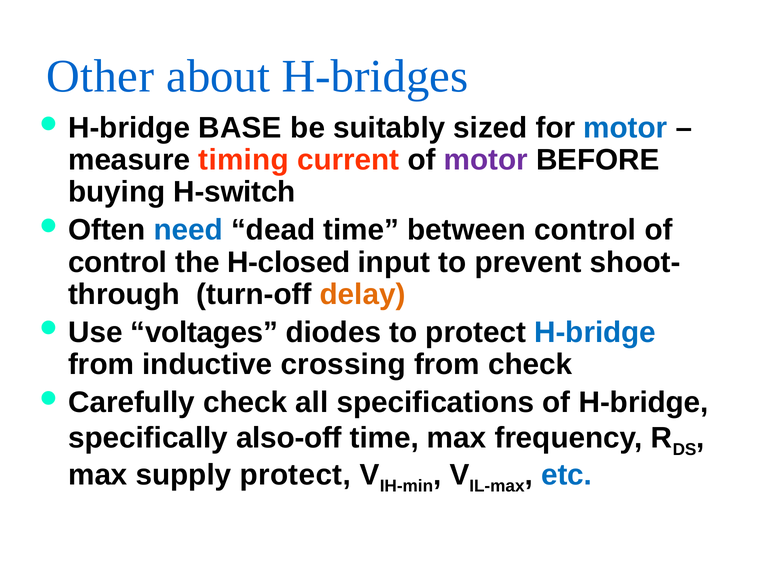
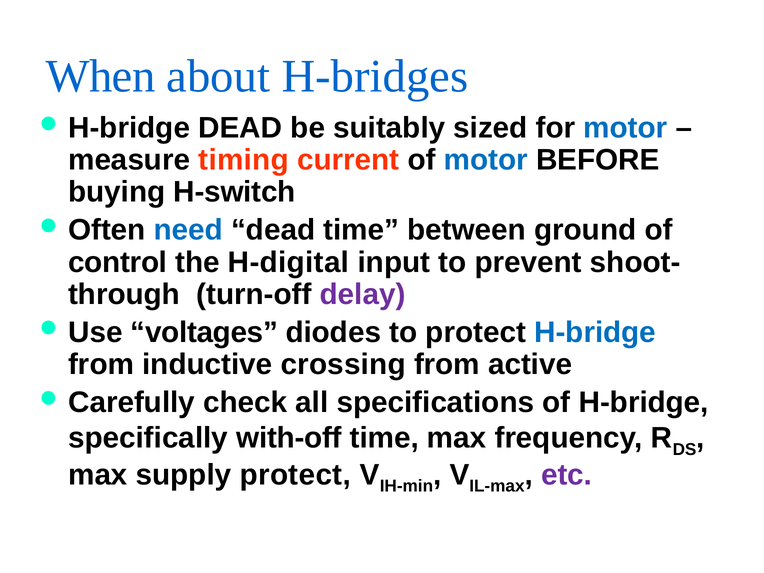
Other: Other -> When
BASE at (240, 128): BASE -> DEAD
motor at (486, 160) colour: purple -> blue
between control: control -> ground
H-closed: H-closed -> H-digital
delay colour: orange -> purple
from check: check -> active
also-off: also-off -> with-off
etc colour: blue -> purple
